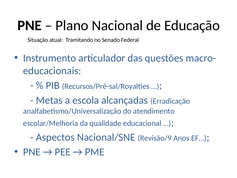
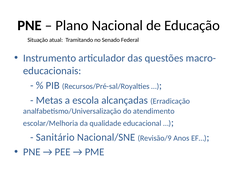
Aspectos: Aspectos -> Sanitário
